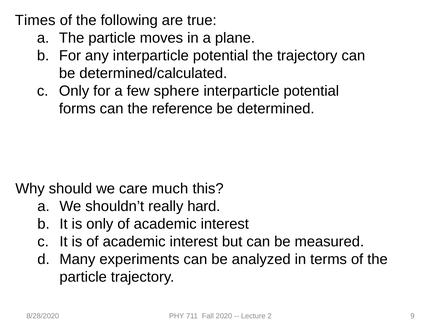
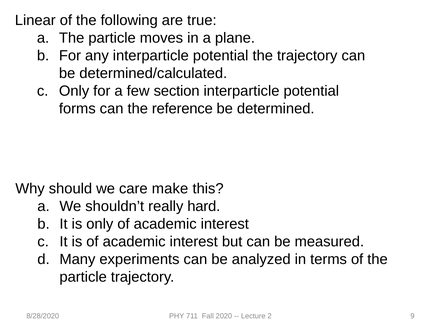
Times: Times -> Linear
sphere: sphere -> section
much: much -> make
